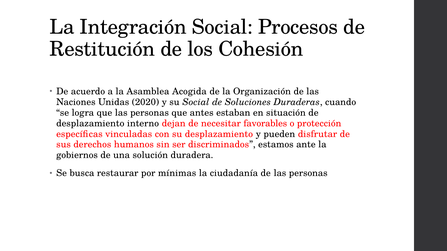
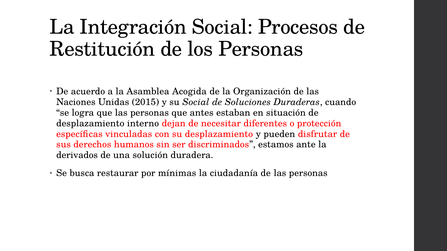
los Cohesión: Cohesión -> Personas
2020: 2020 -> 2015
favorables: favorables -> diferentes
gobiernos: gobiernos -> derivados
